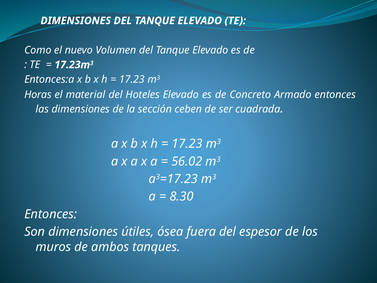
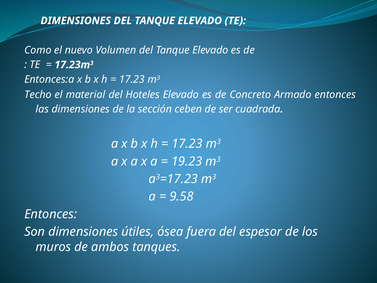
Horas: Horas -> Techo
56.02: 56.02 -> 19.23
8.30: 8.30 -> 9.58
